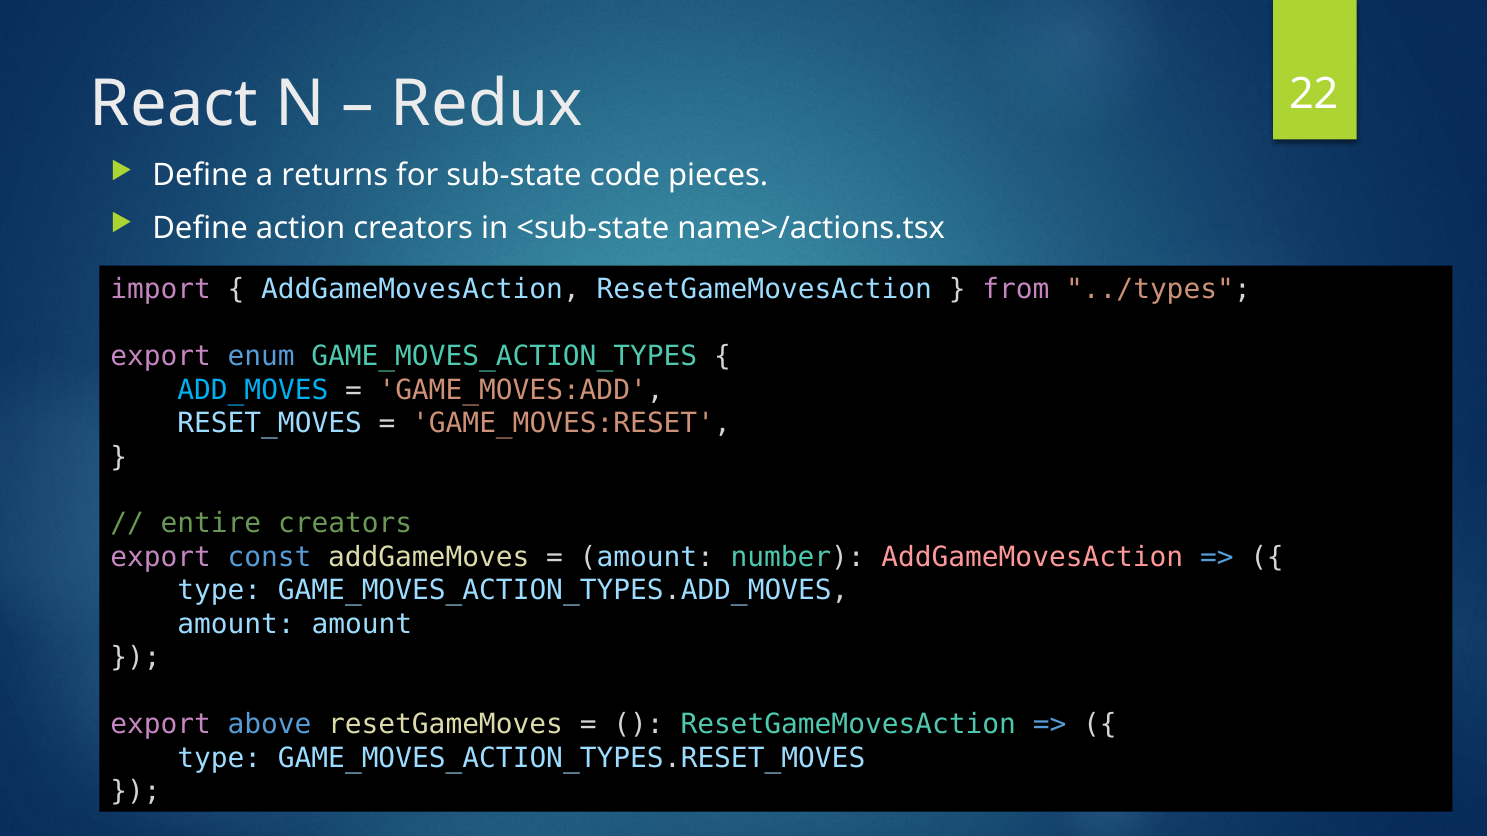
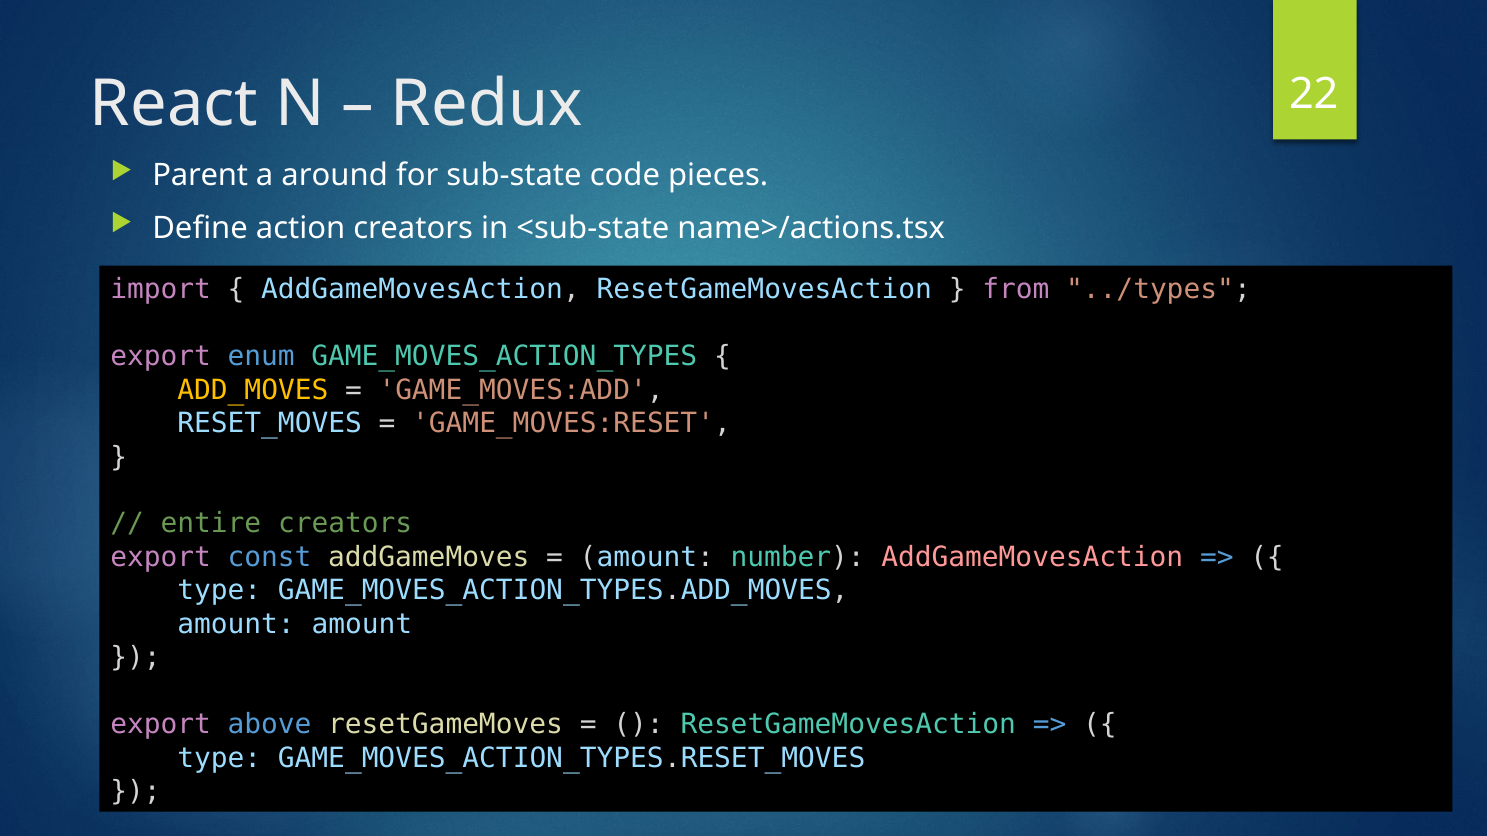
Define at (200, 176): Define -> Parent
returns: returns -> around
ADD_MOVES colour: light blue -> yellow
